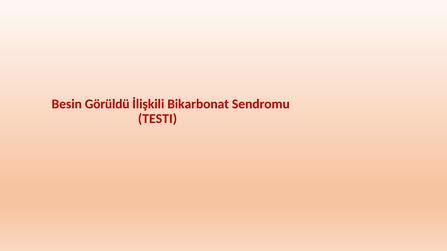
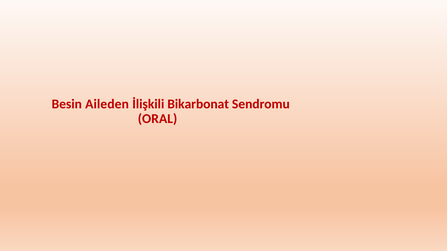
Görüldü: Görüldü -> Aileden
TESTI: TESTI -> ORAL
